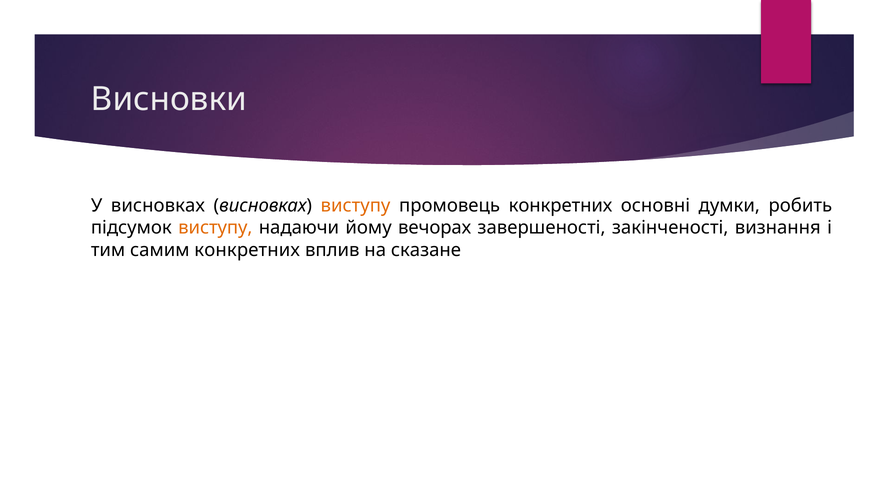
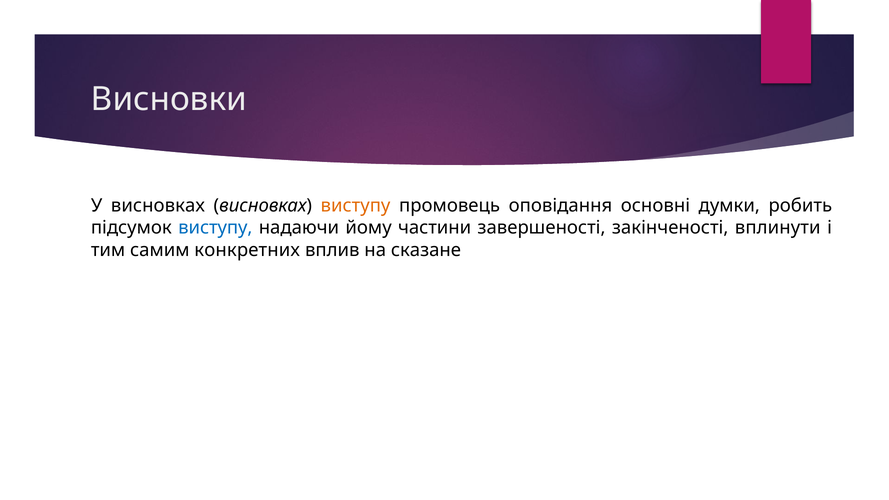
промовець конкретних: конкретних -> оповідання
виступу at (215, 228) colour: orange -> blue
вечорах: вечорах -> частини
визнання: визнання -> вплинути
